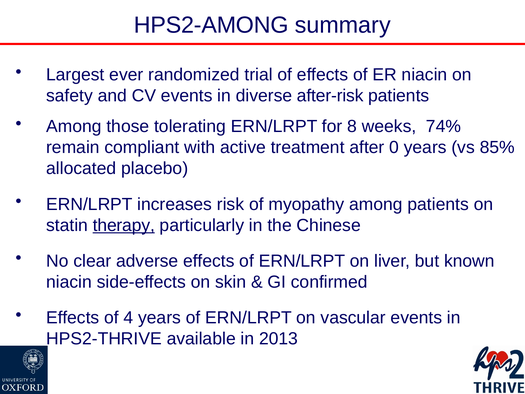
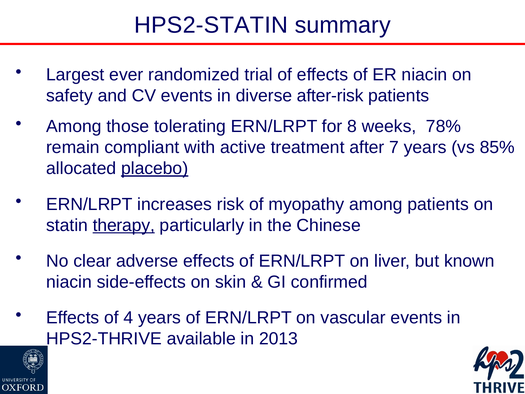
HPS2-AMONG: HPS2-AMONG -> HPS2-STATIN
74%: 74% -> 78%
0: 0 -> 7
placebo underline: none -> present
